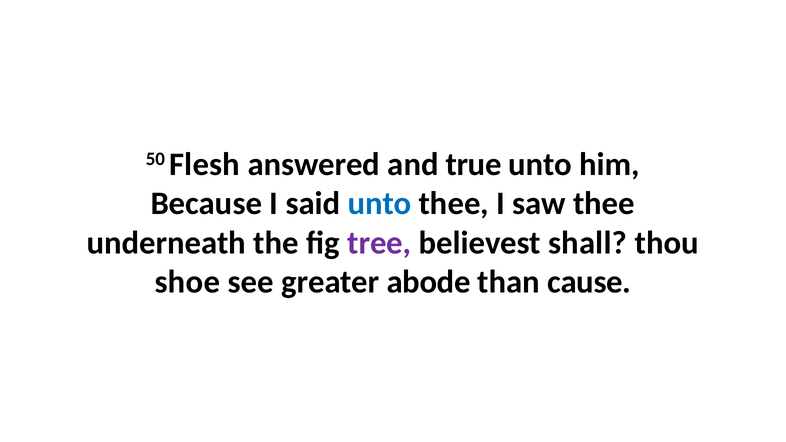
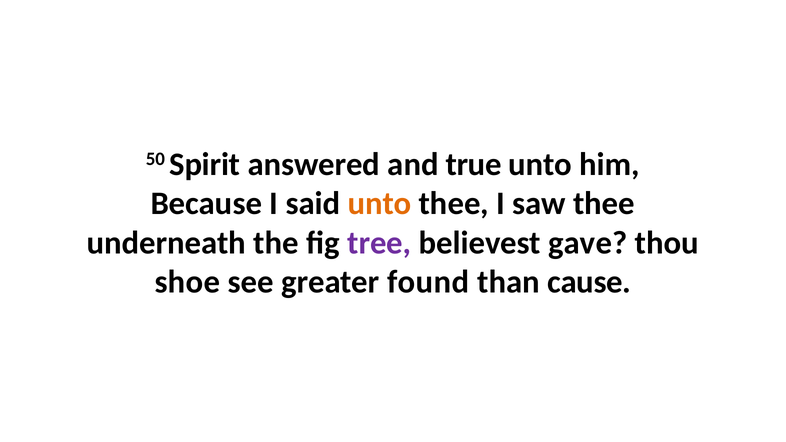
Flesh: Flesh -> Spirit
unto at (380, 204) colour: blue -> orange
shall: shall -> gave
abode: abode -> found
